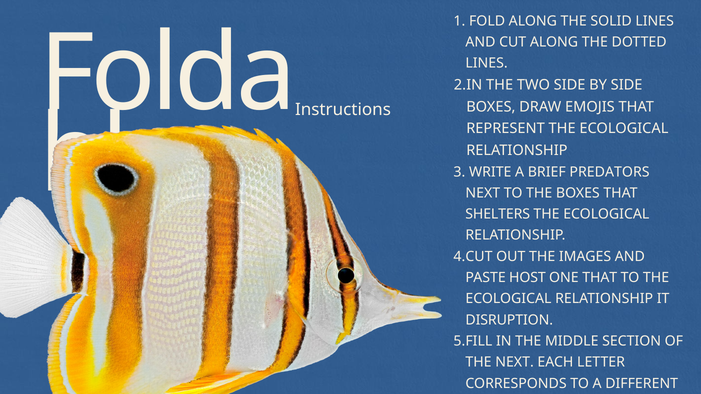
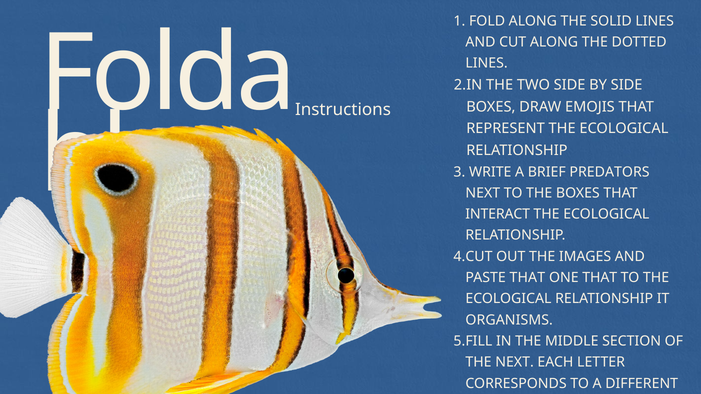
SHELTERS: SHELTERS -> INTERACT
PASTE HOST: HOST -> THAT
DISRUPTION: DISRUPTION -> ORGANISMS
